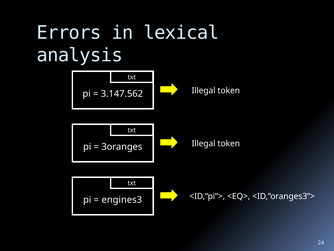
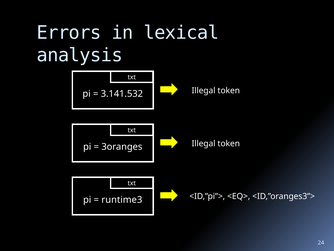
3.147.562: 3.147.562 -> 3.141.532
engines3: engines3 -> runtime3
